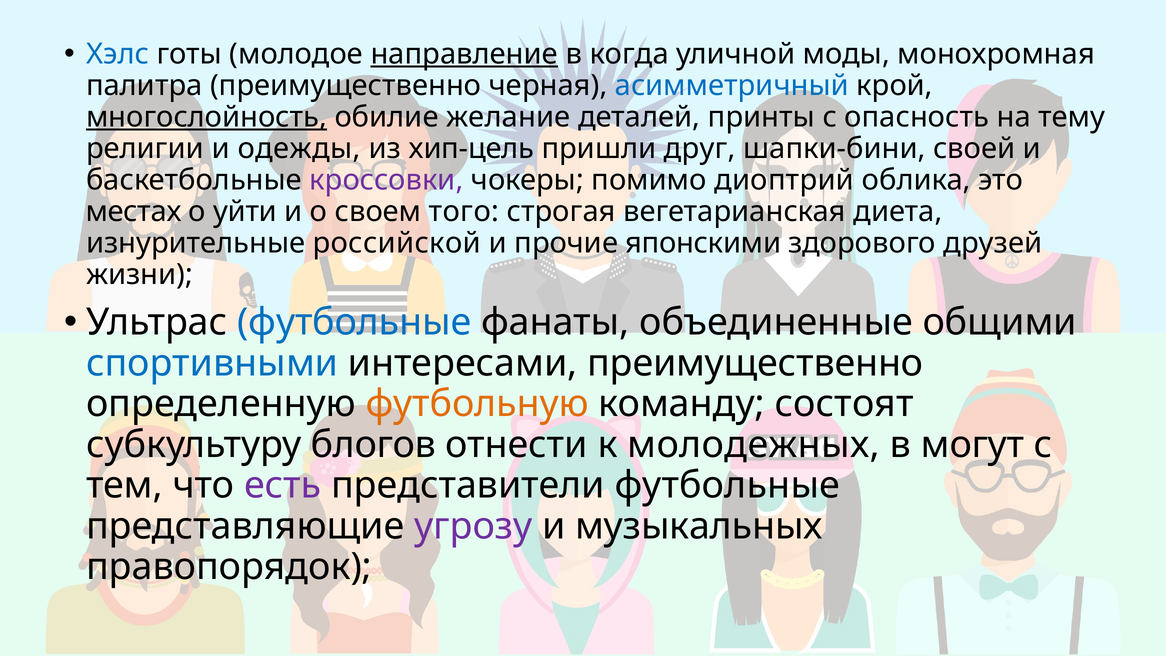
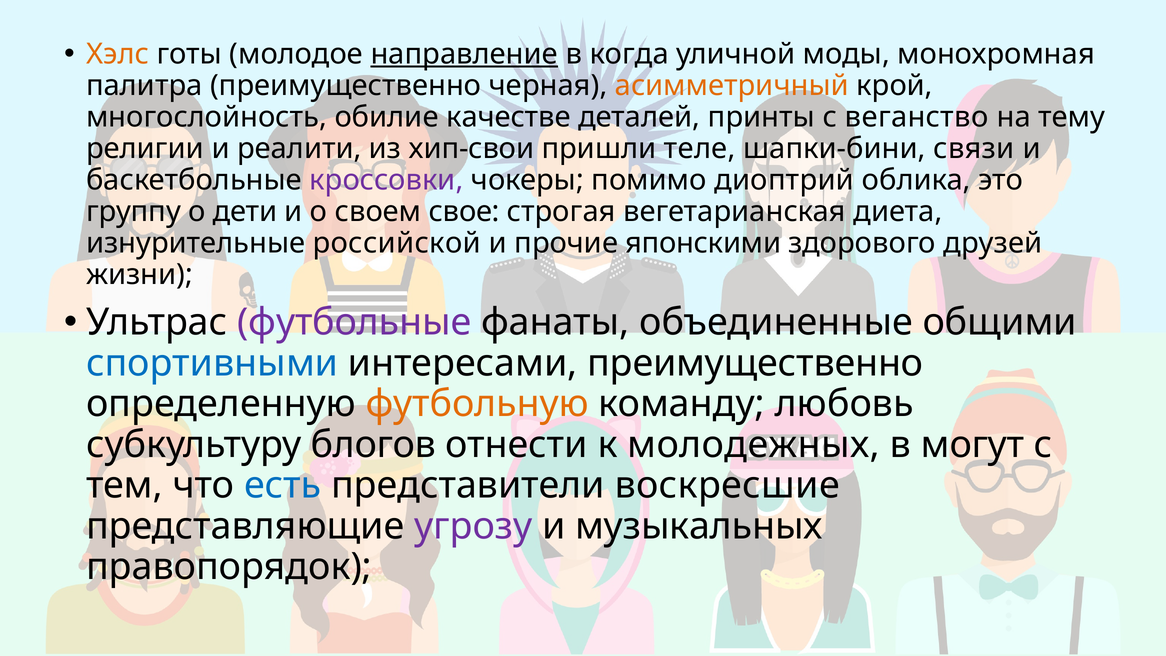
Хэлс colour: blue -> orange
асимметричный colour: blue -> orange
многослойность underline: present -> none
желание: желание -> качестве
опасность: опасность -> веганство
одежды: одежды -> реалити
хип-цель: хип-цель -> хип-свои
друг: друг -> теле
своей: своей -> связи
местах: местах -> группу
уйти: уйти -> дети
того: того -> свое
футбольные at (354, 322) colour: blue -> purple
состоят: состоят -> любовь
есть colour: purple -> blue
представители футбольные: футбольные -> воскресшие
